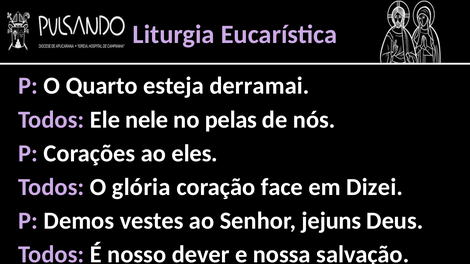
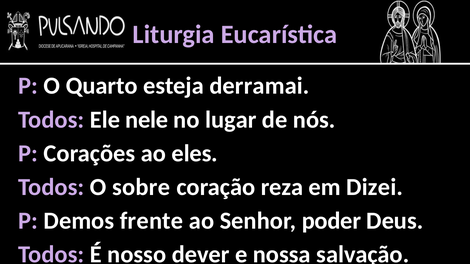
pelas: pelas -> lugar
glória: glória -> sobre
face: face -> reza
vestes: vestes -> frente
jejuns: jejuns -> poder
